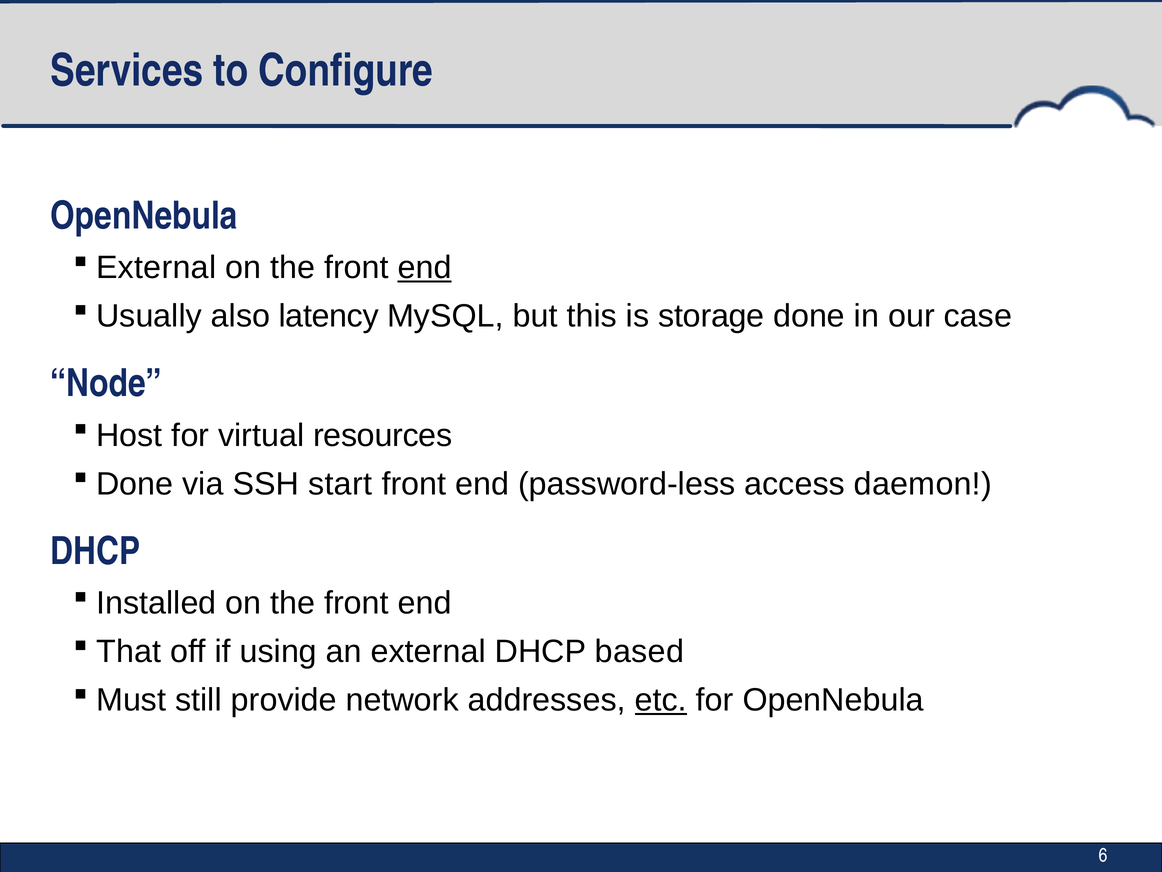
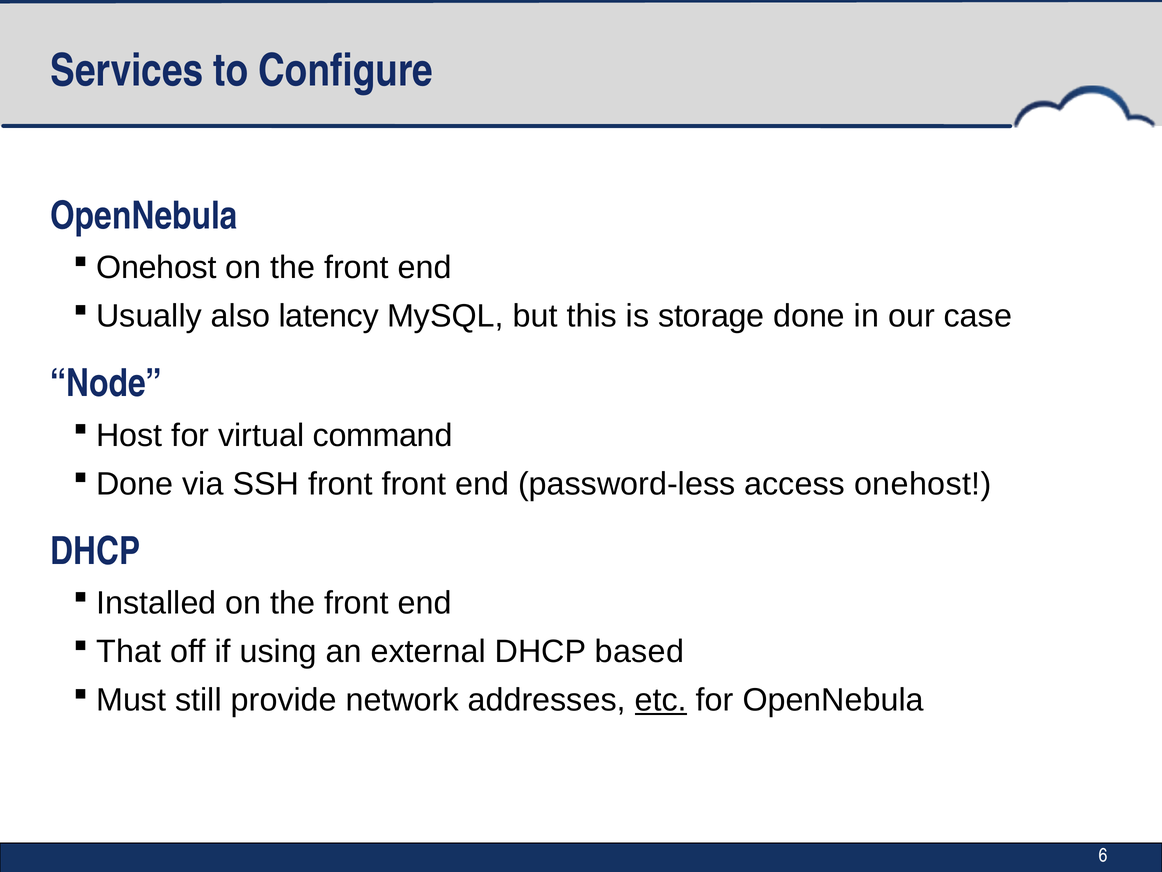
External at (156, 268): External -> Onehost
end at (425, 268) underline: present -> none
resources: resources -> command
SSH start: start -> front
access daemon: daemon -> onehost
